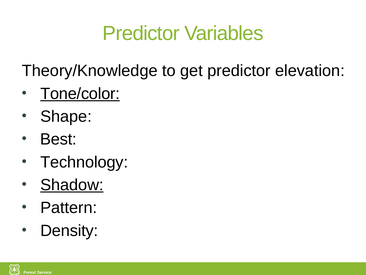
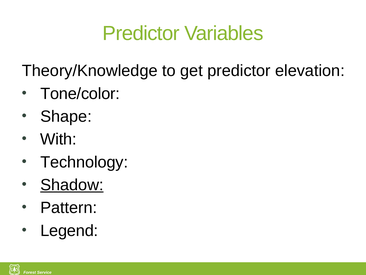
Tone/color underline: present -> none
Best: Best -> With
Density: Density -> Legend
